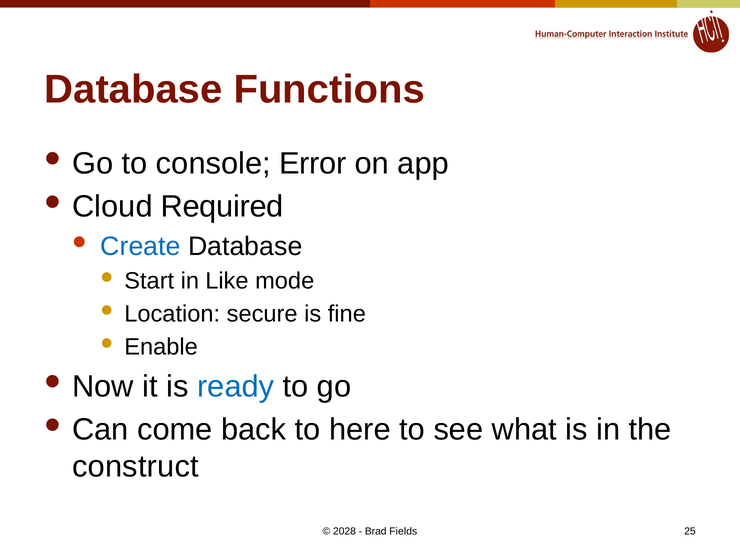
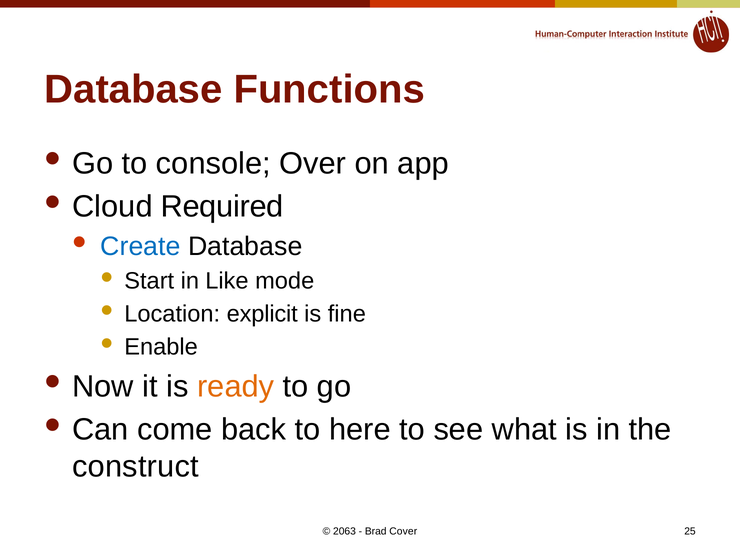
Error: Error -> Over
secure: secure -> explicit
ready colour: blue -> orange
2028: 2028 -> 2063
Fields: Fields -> Cover
